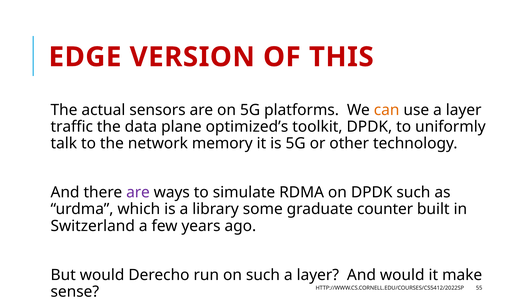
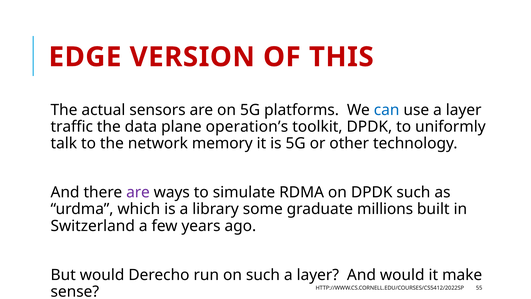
can colour: orange -> blue
optimized’s: optimized’s -> operation’s
counter: counter -> millions
